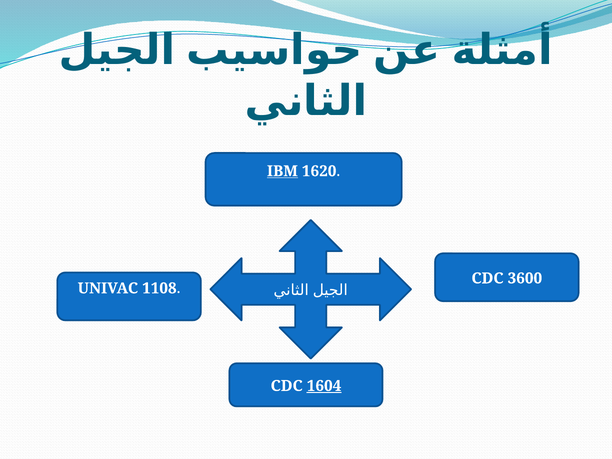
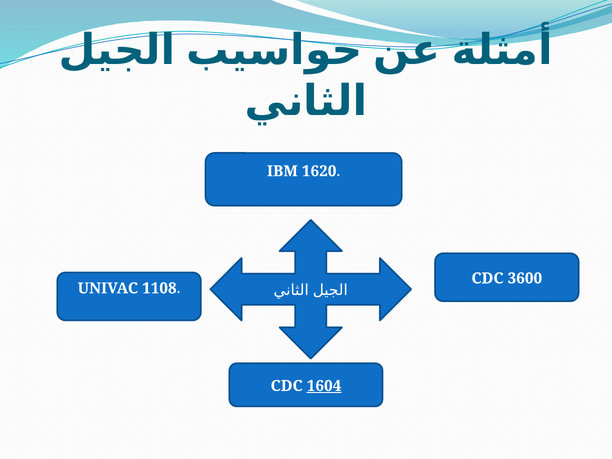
IBM underline: present -> none
